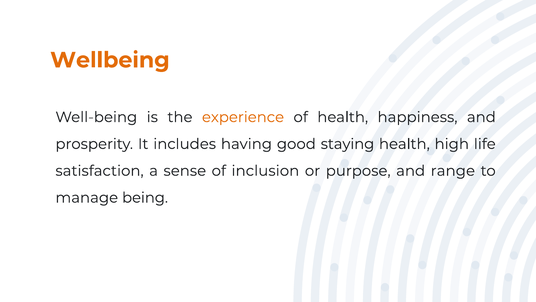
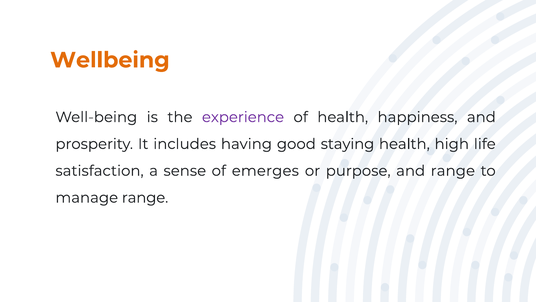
experience colour: orange -> purple
inclusion: inclusion -> emerges
manage being: being -> range
